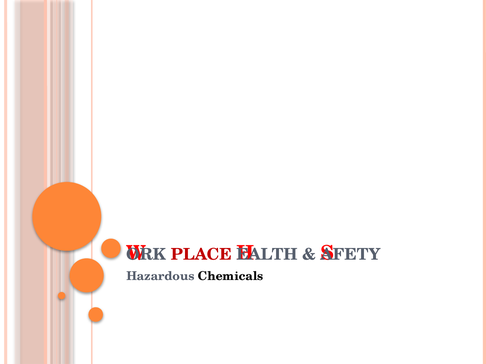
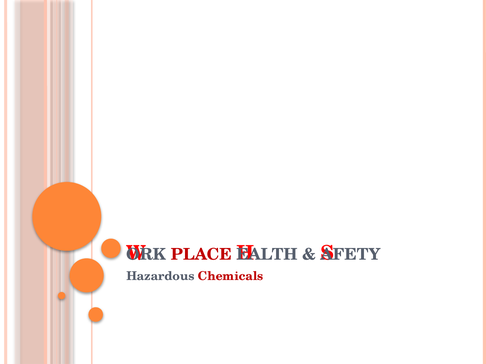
Chemicals colour: black -> red
